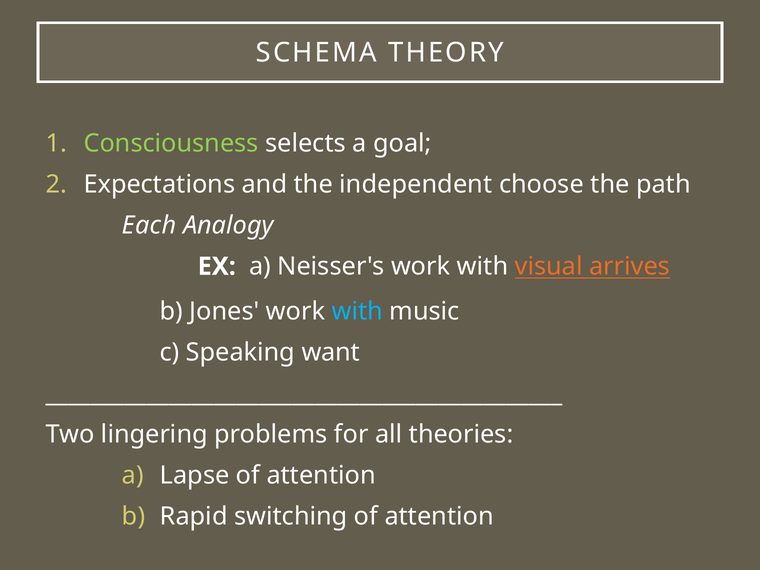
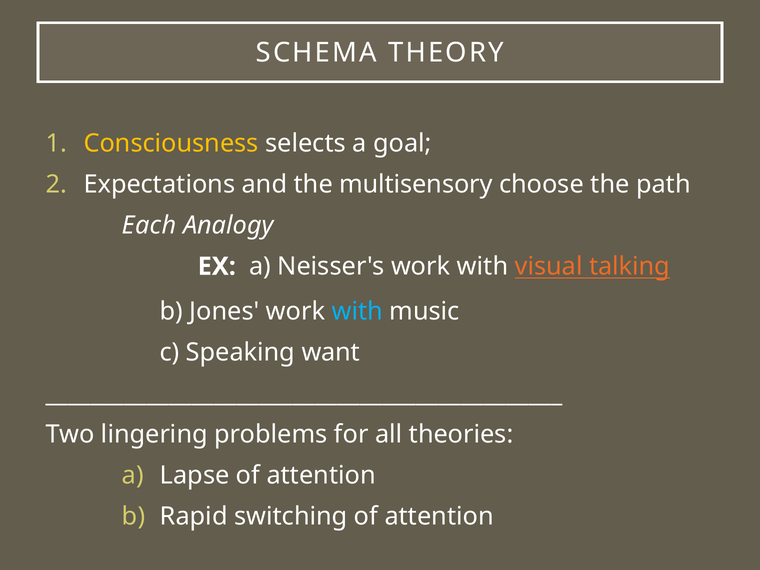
Consciousness colour: light green -> yellow
independent: independent -> multisensory
arrives: arrives -> talking
